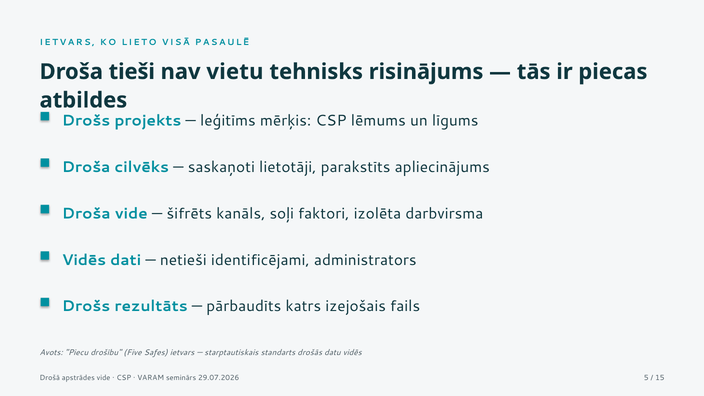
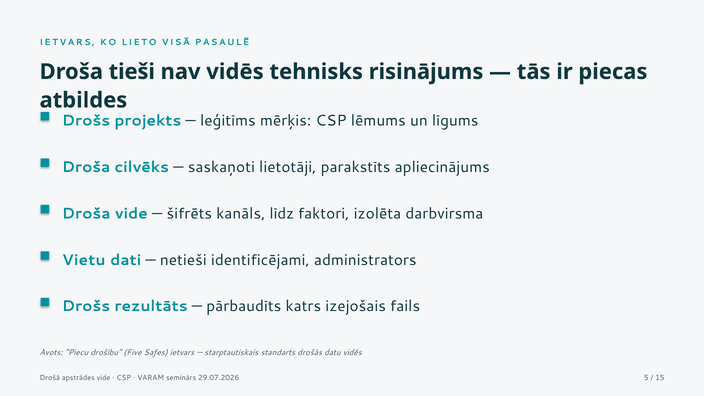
nav vietu: vietu -> vidēs
soļi: soļi -> līdz
Vidēs at (84, 260): Vidēs -> Vietu
